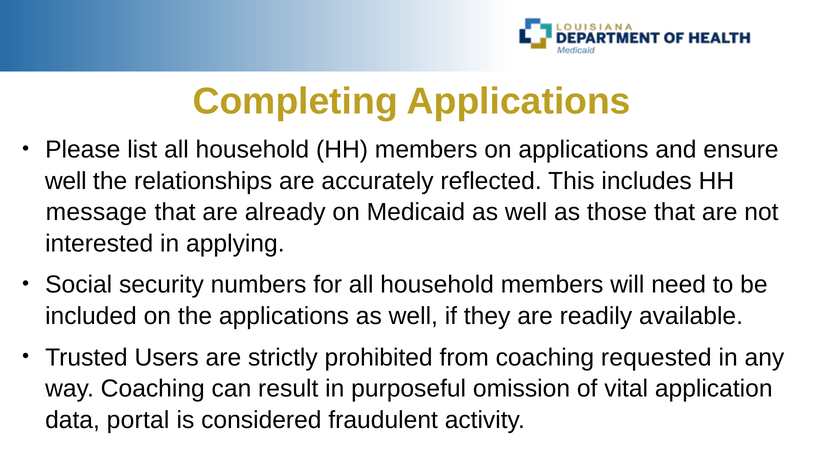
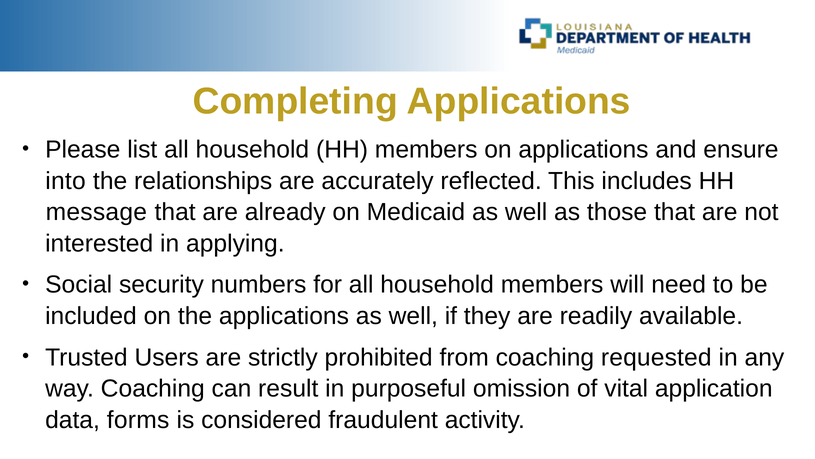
well at (66, 181): well -> into
portal: portal -> forms
